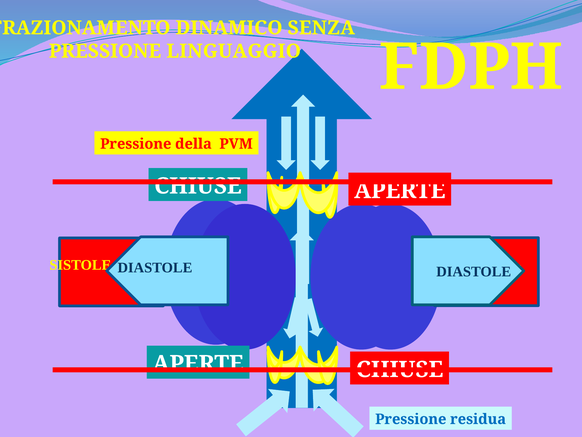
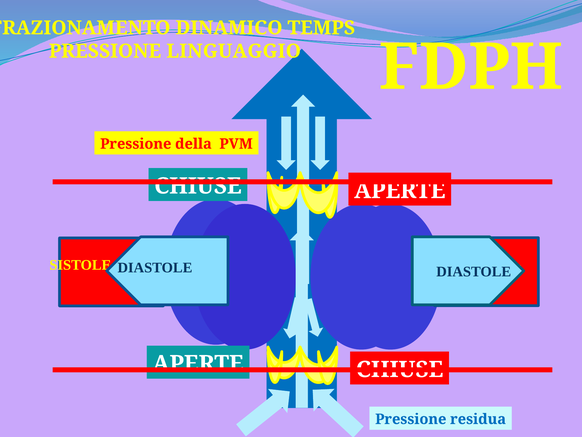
SENZA: SENZA -> TEMPS
